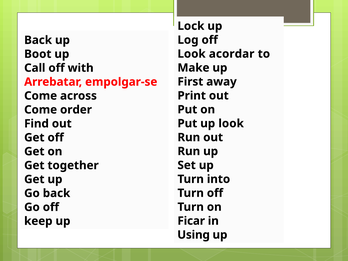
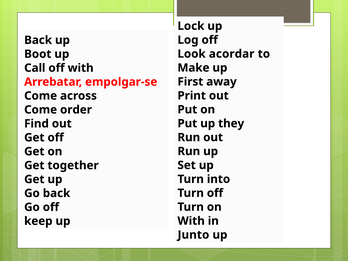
up look: look -> they
Ficar at (191, 221): Ficar -> With
Using: Using -> Junto
